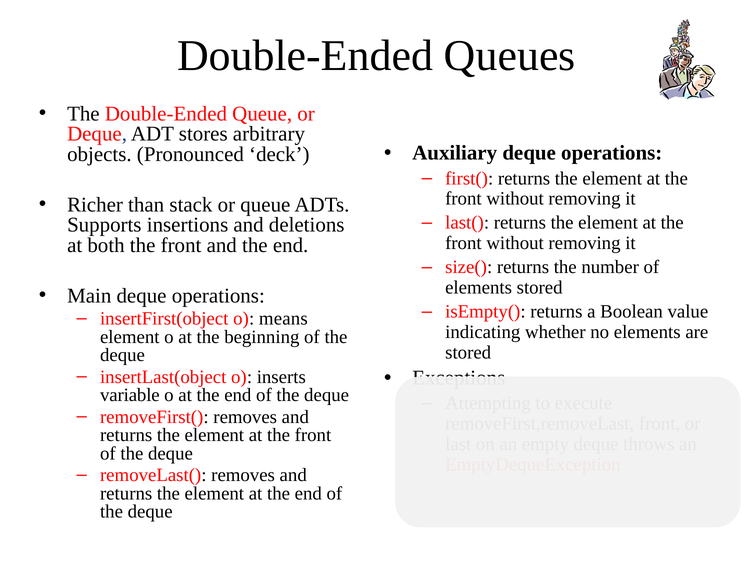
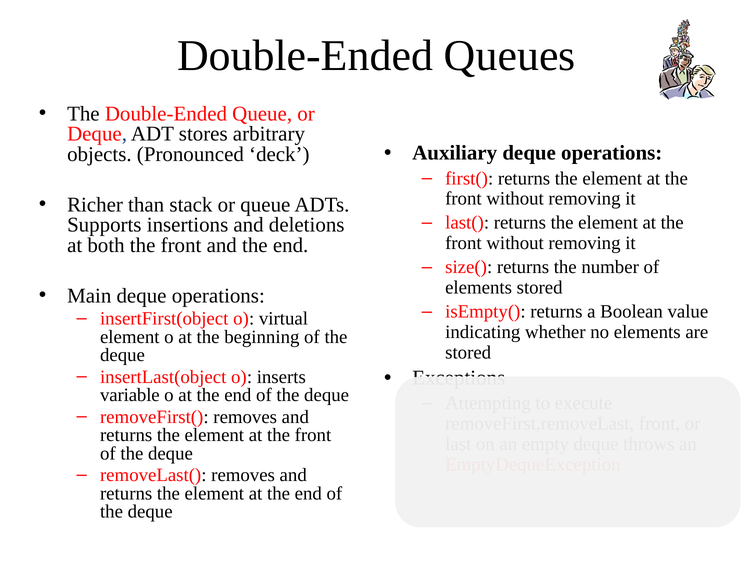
means: means -> virtual
